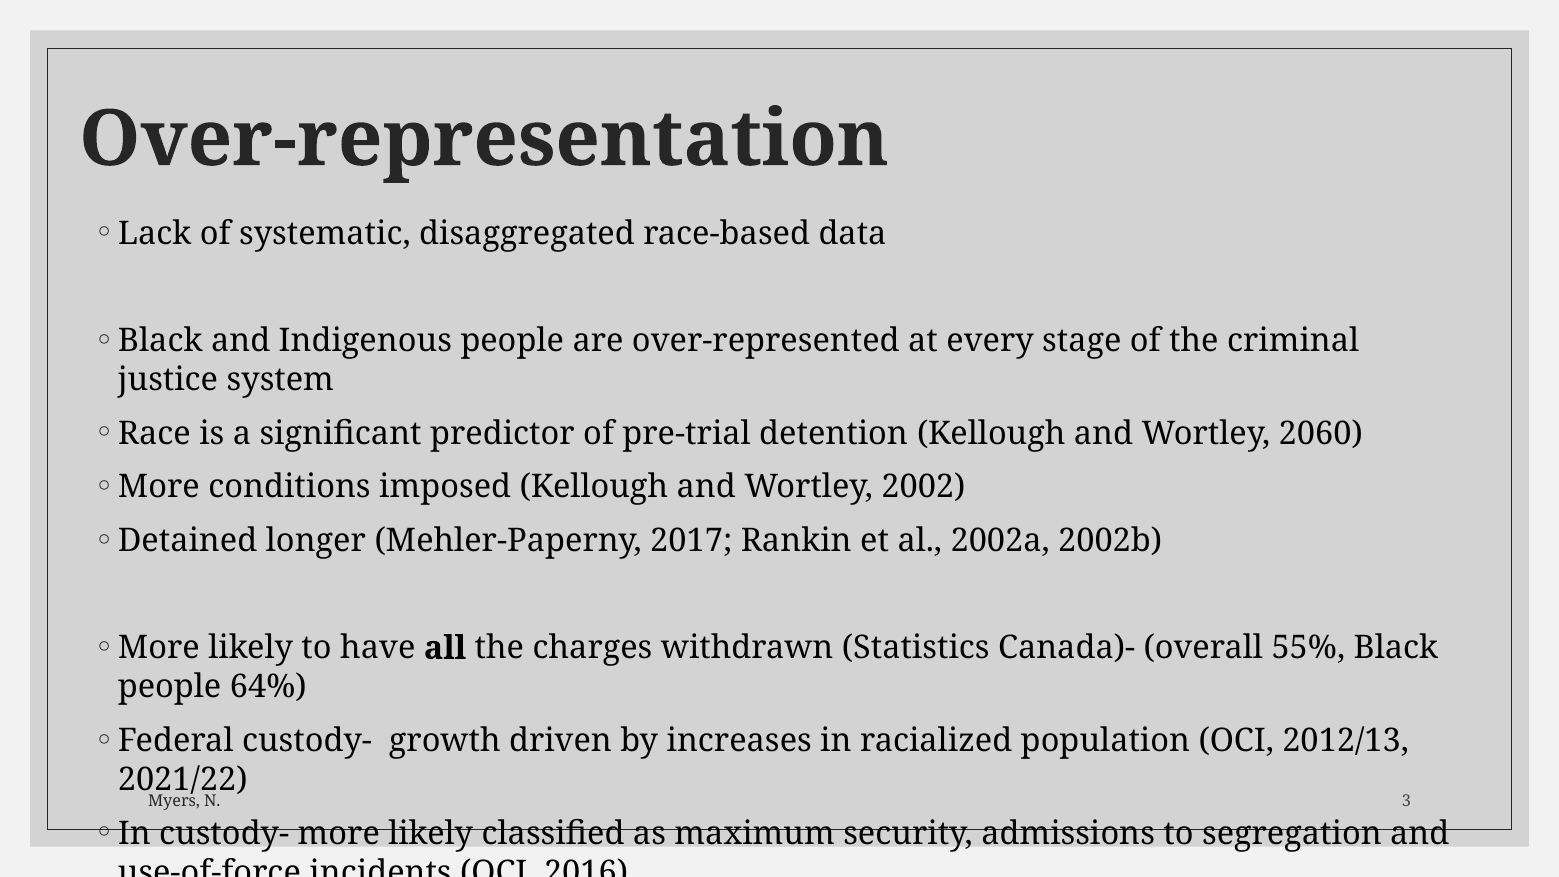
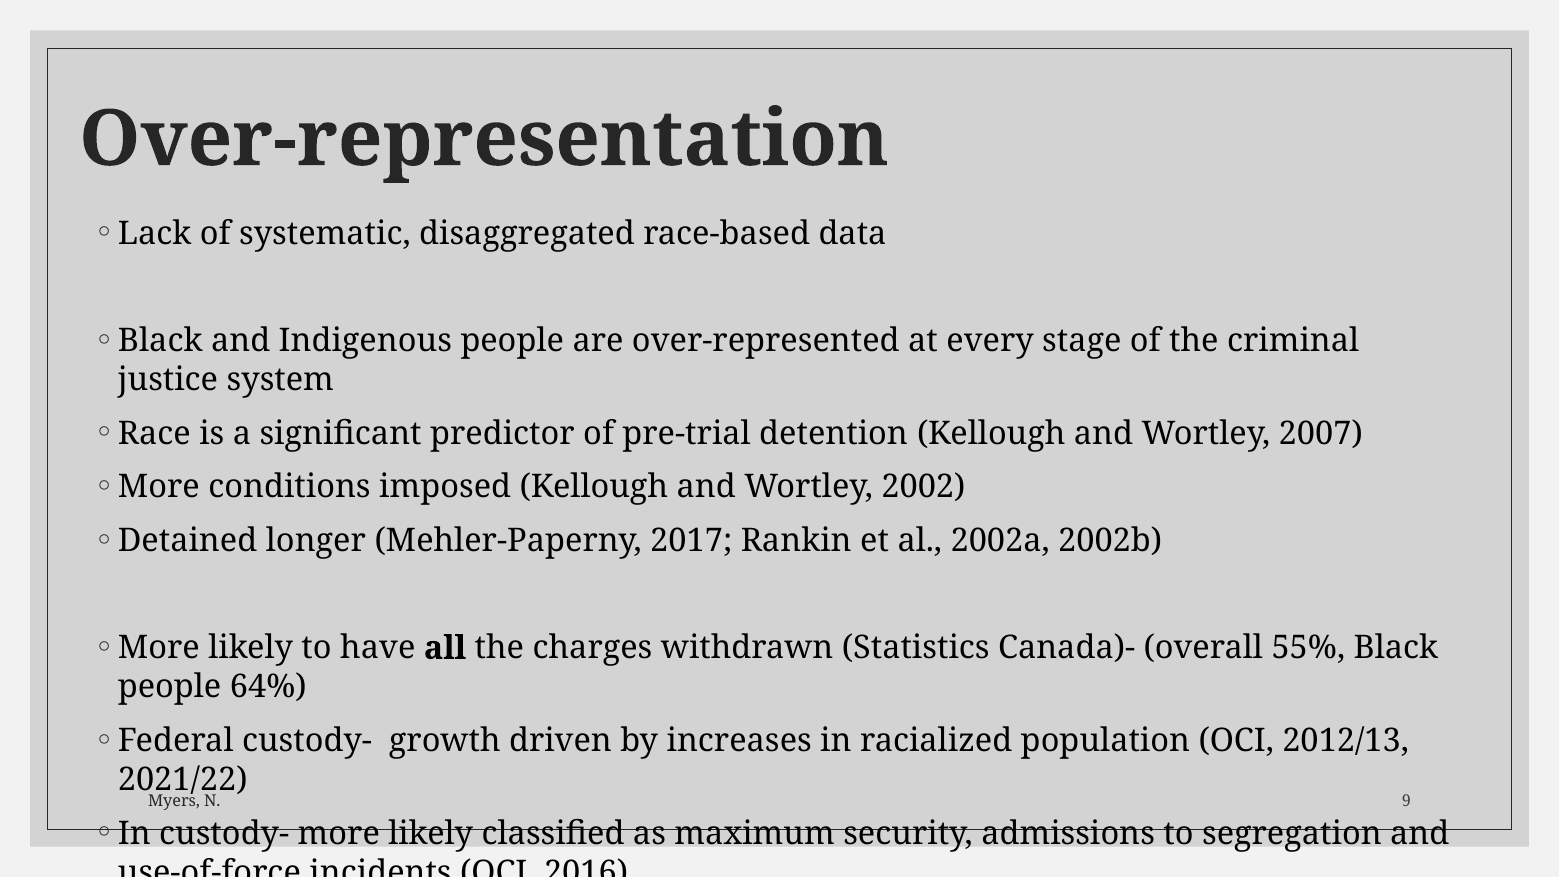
2060: 2060 -> 2007
3: 3 -> 9
